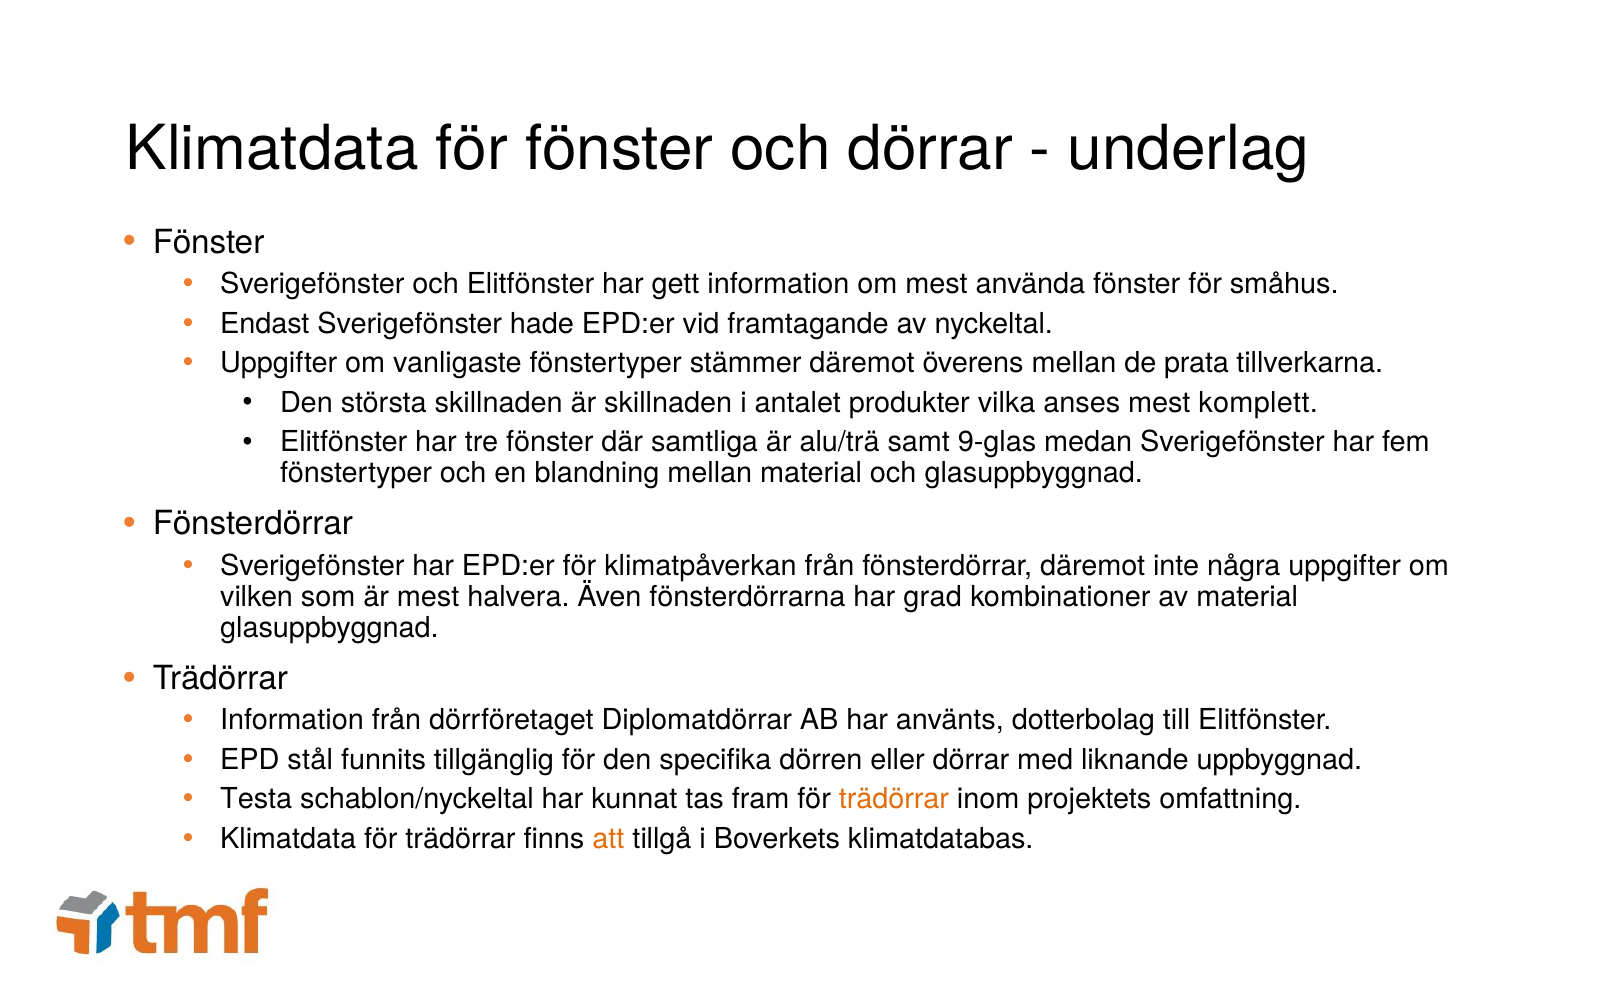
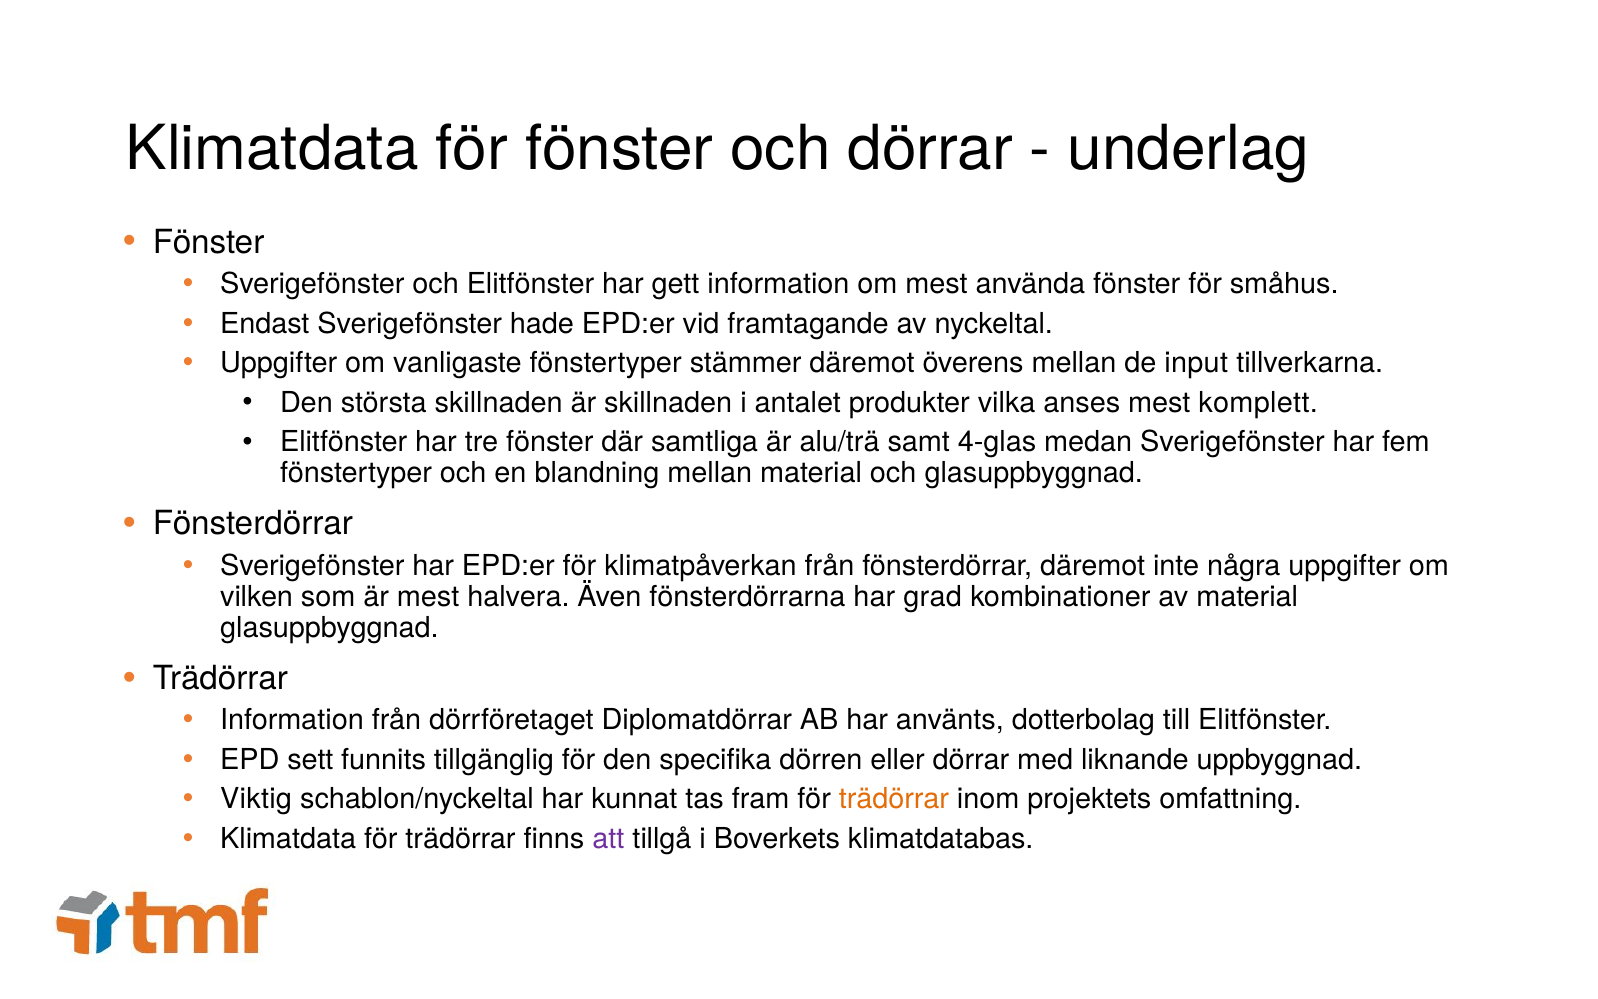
prata: prata -> input
9-glas: 9-glas -> 4-glas
stål: stål -> sett
Testa: Testa -> Viktig
att colour: orange -> purple
